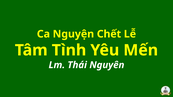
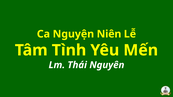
Chết: Chết -> Niên
